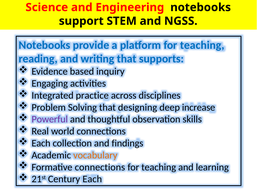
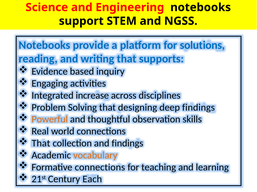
platform for teaching: teaching -> solutions
practice: practice -> increase
deep increase: increase -> findings
Powerful colour: purple -> orange
Each at (41, 144): Each -> That
